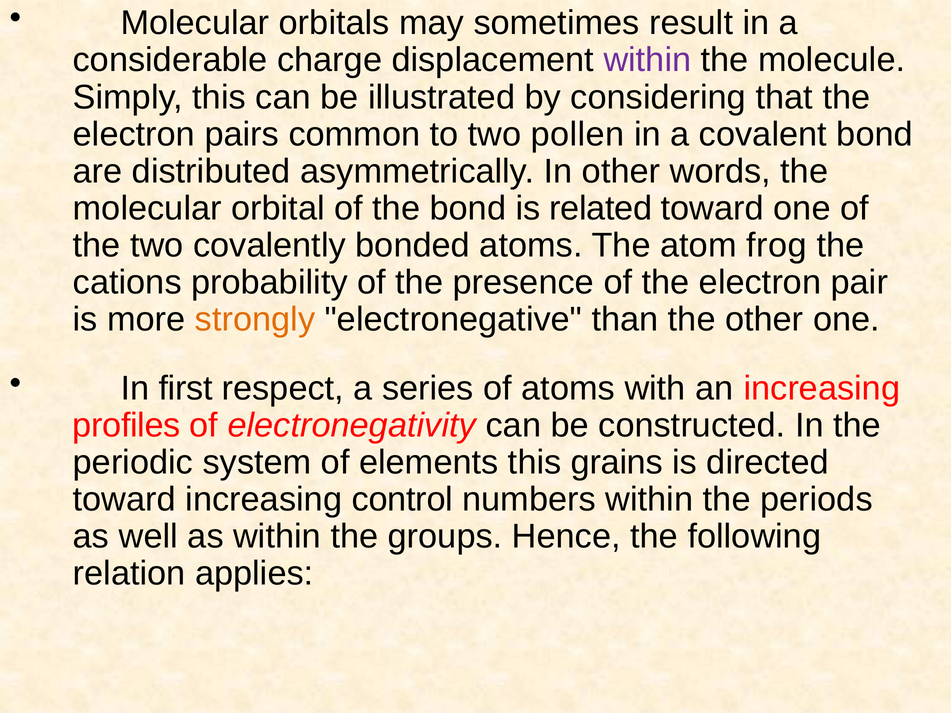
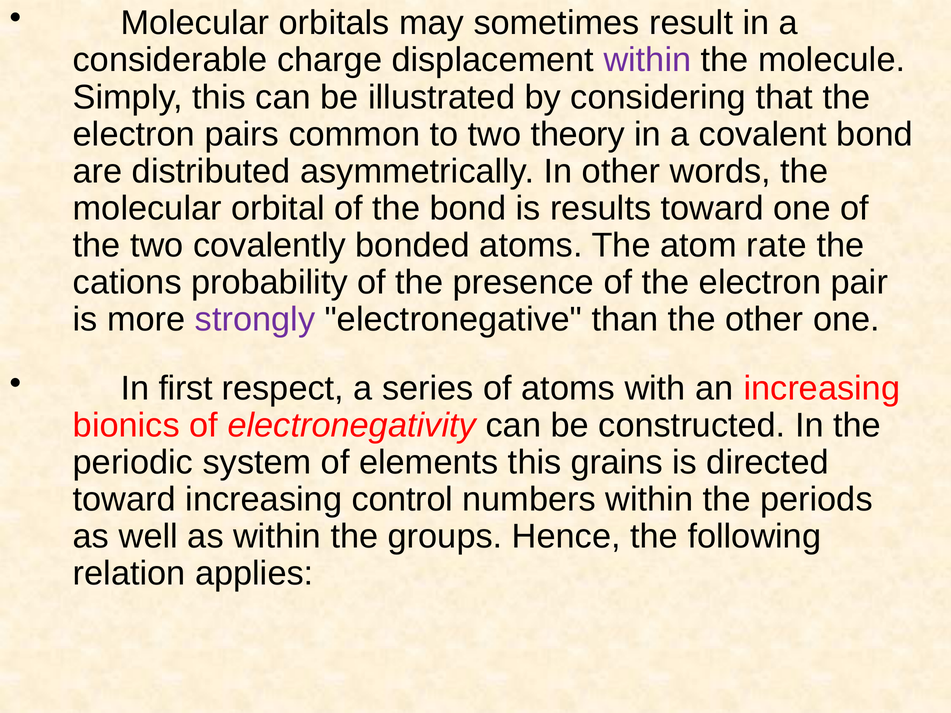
pollen: pollen -> theory
related: related -> results
frog: frog -> rate
strongly colour: orange -> purple
profiles: profiles -> bionics
